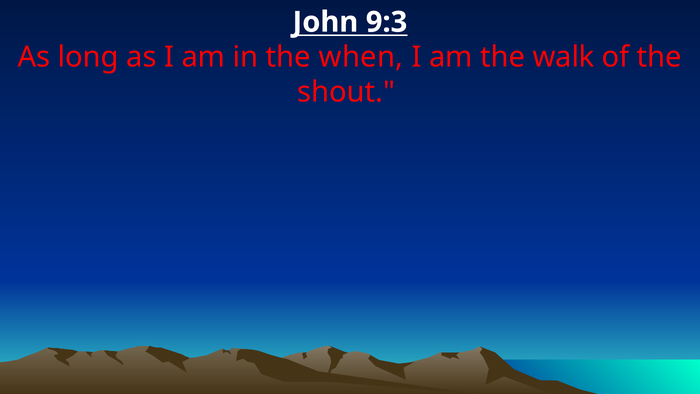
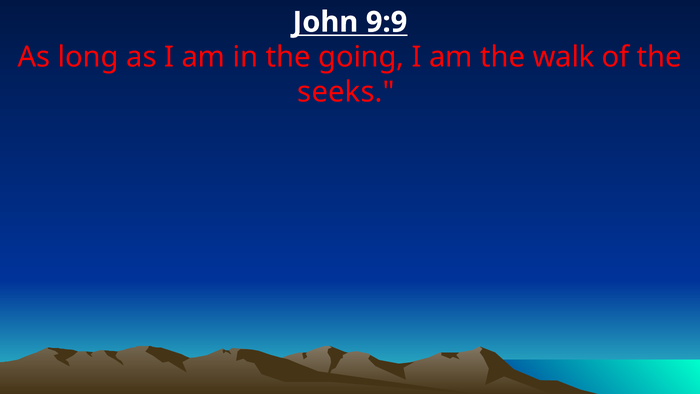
9:3: 9:3 -> 9:9
when: when -> going
shout: shout -> seeks
